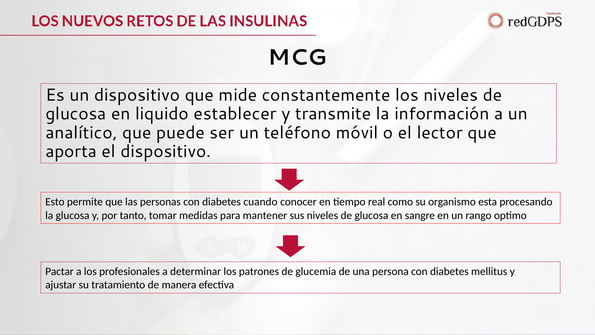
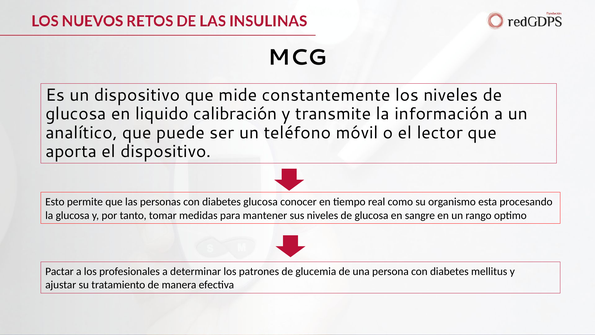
establecer: establecer -> calibración
diabetes cuando: cuando -> glucosa
